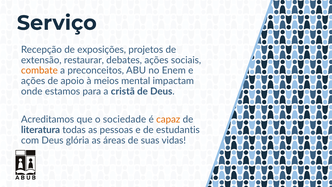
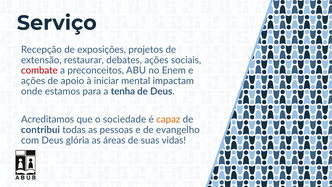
combate colour: orange -> red
meios: meios -> iniciar
cristã: cristã -> tenha
literatura: literatura -> contribui
estudantis: estudantis -> evangelho
